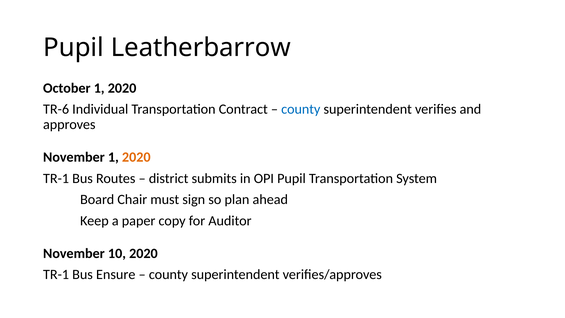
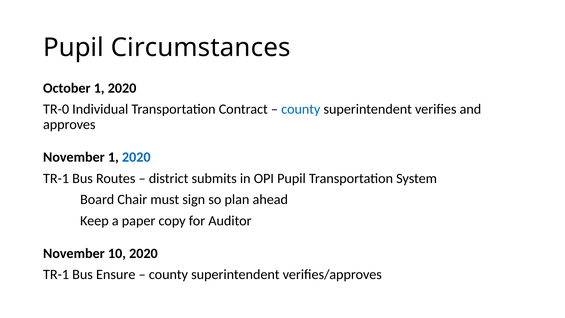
Leatherbarrow: Leatherbarrow -> Circumstances
TR-6: TR-6 -> TR-0
2020 at (136, 157) colour: orange -> blue
